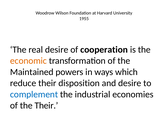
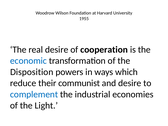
economic colour: orange -> blue
Maintained: Maintained -> Disposition
disposition: disposition -> communist
the Their: Their -> Light
